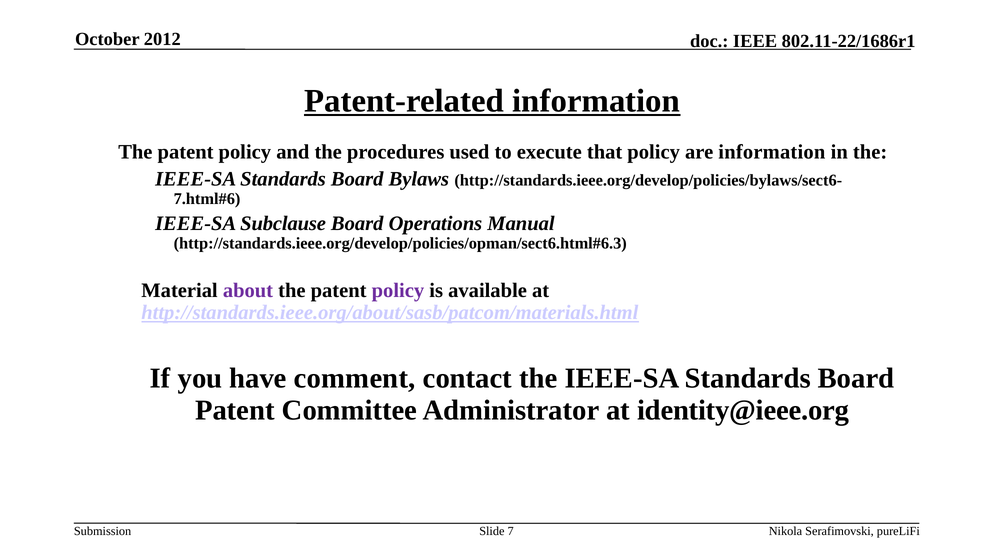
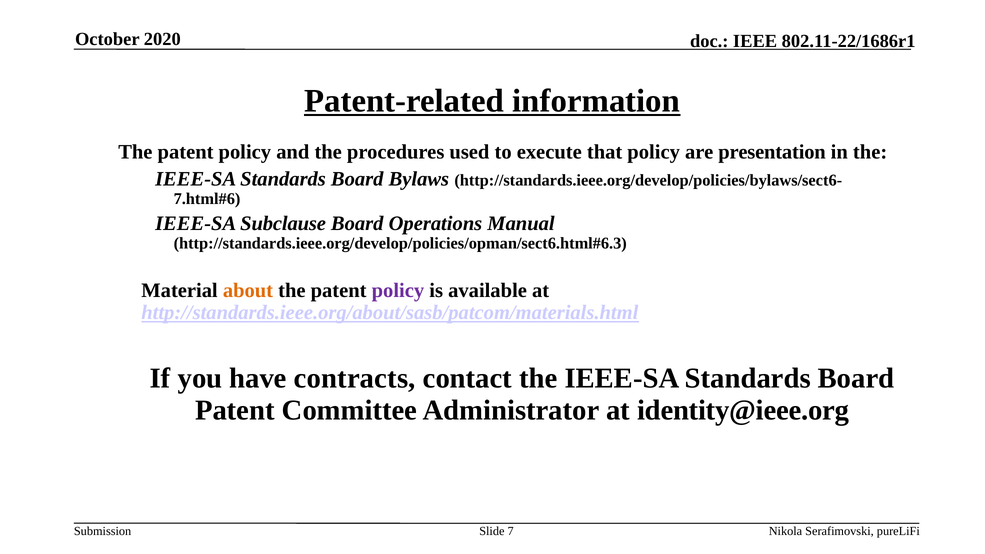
2012: 2012 -> 2020
are information: information -> presentation
about colour: purple -> orange
comment: comment -> contracts
